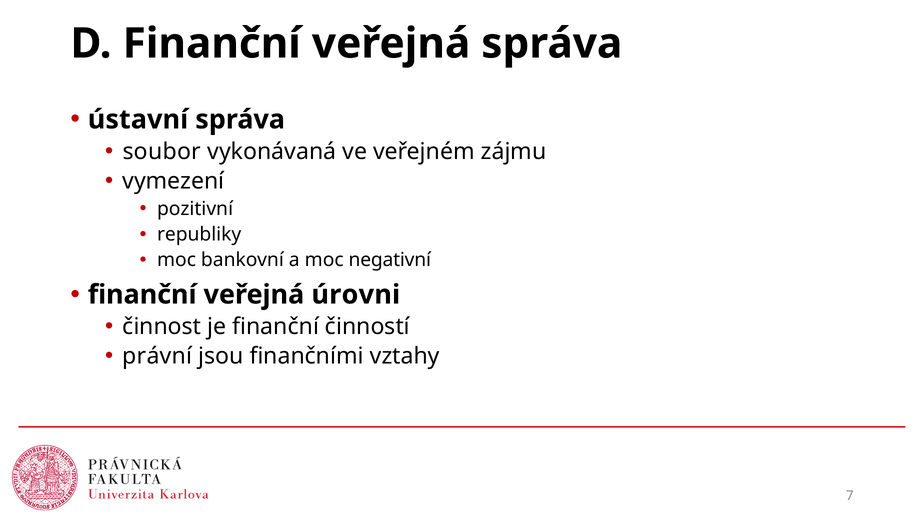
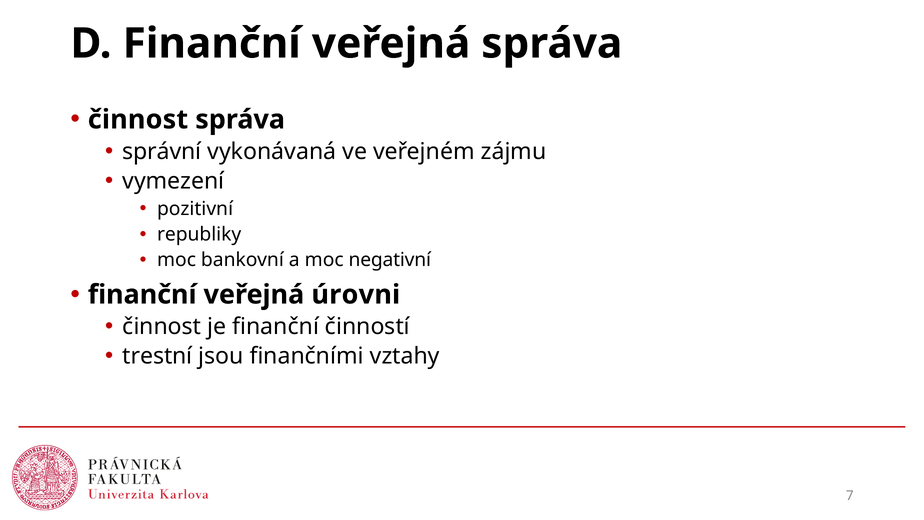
ústavní at (138, 119): ústavní -> činnost
soubor: soubor -> správní
právní: právní -> trestní
